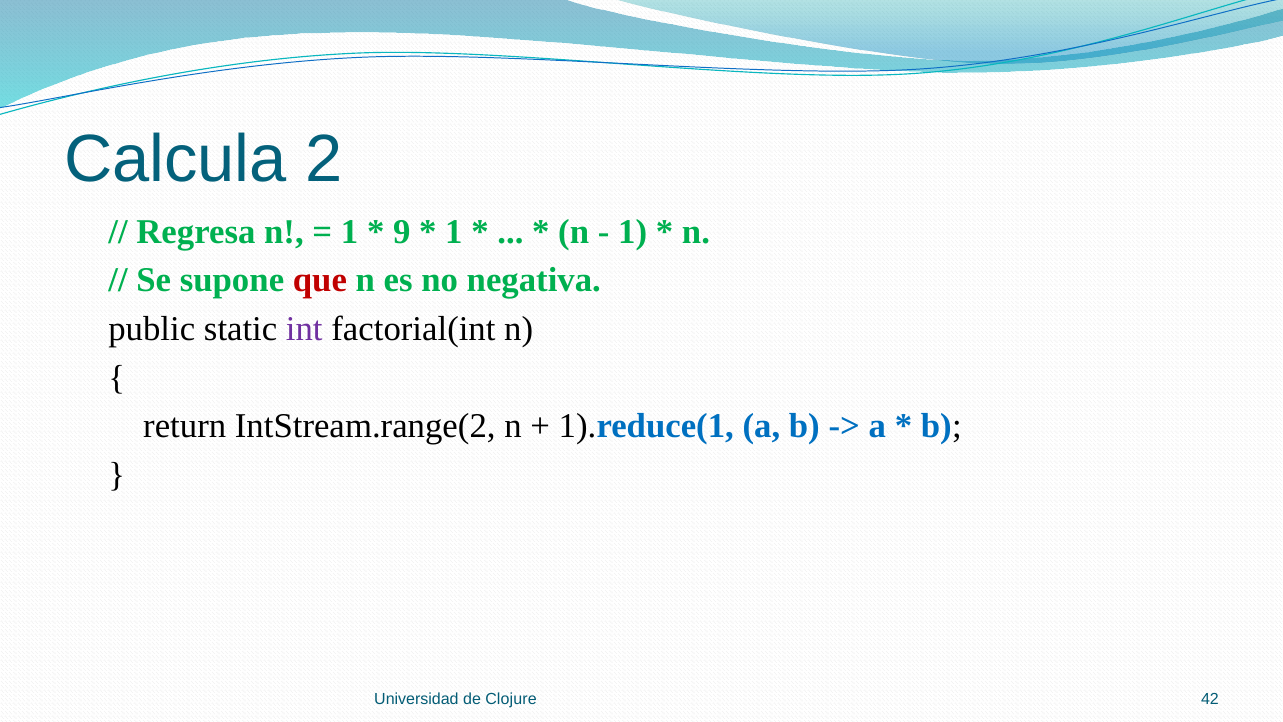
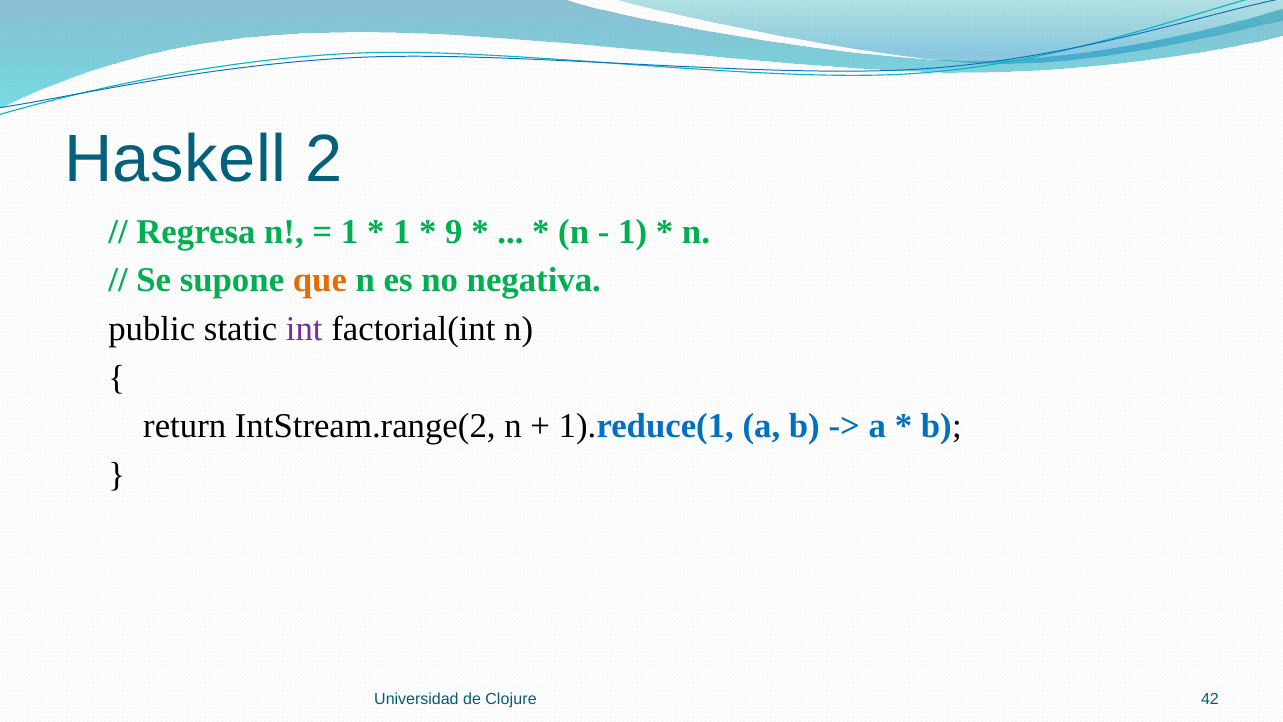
Calcula: Calcula -> Haskell
9 at (402, 232): 9 -> 1
1 at (454, 232): 1 -> 9
que colour: red -> orange
